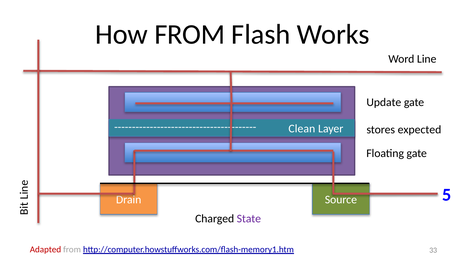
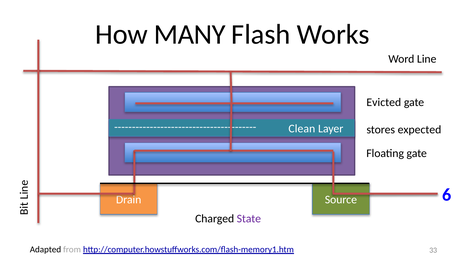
How FROM: FROM -> MANY
Update: Update -> Evicted
5: 5 -> 6
Adapted colour: red -> black
